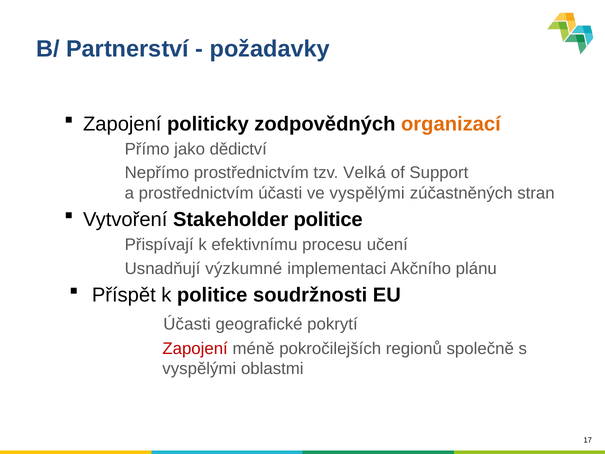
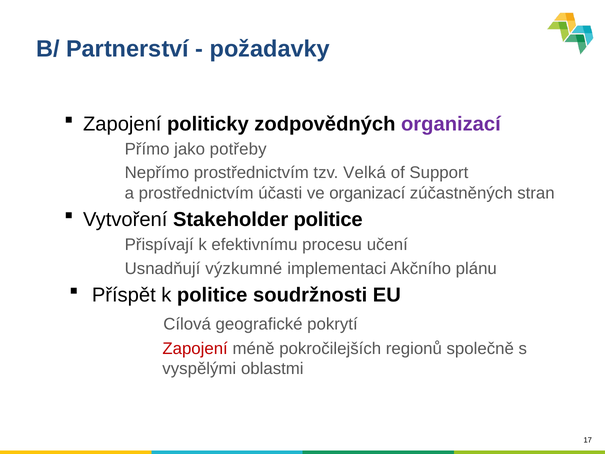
organizací at (451, 124) colour: orange -> purple
dědictví: dědictví -> potřeby
ve vyspělými: vyspělými -> organizací
Účasti at (187, 324): Účasti -> Cílová
